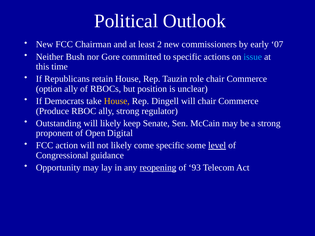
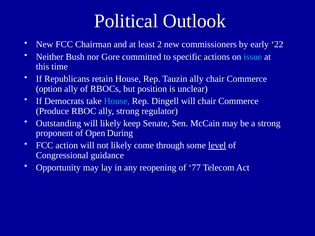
07: 07 -> 22
Tauzin role: role -> ally
House at (117, 101) colour: yellow -> light blue
Digital: Digital -> During
come specific: specific -> through
reopening underline: present -> none
93: 93 -> 77
